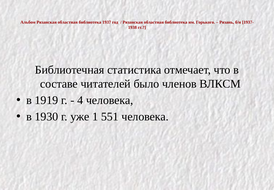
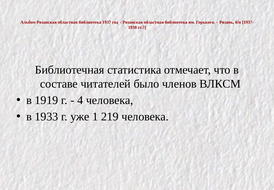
1930: 1930 -> 1933
551: 551 -> 219
